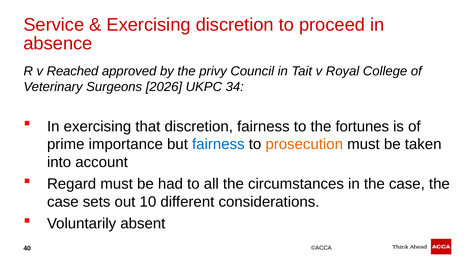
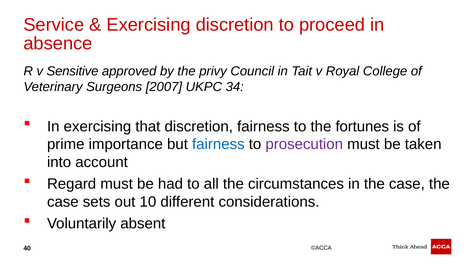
Reached: Reached -> Sensitive
2026: 2026 -> 2007
prosecution colour: orange -> purple
